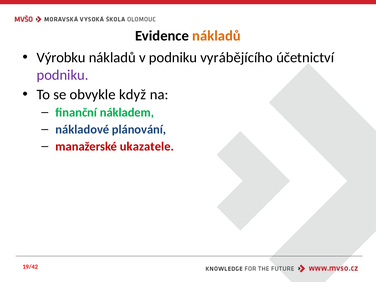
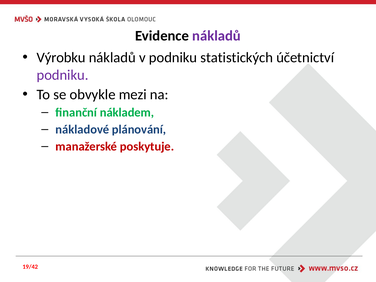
nákladů at (216, 36) colour: orange -> purple
vyrábějícího: vyrábějícího -> statistických
když: když -> mezi
ukazatele: ukazatele -> poskytuje
